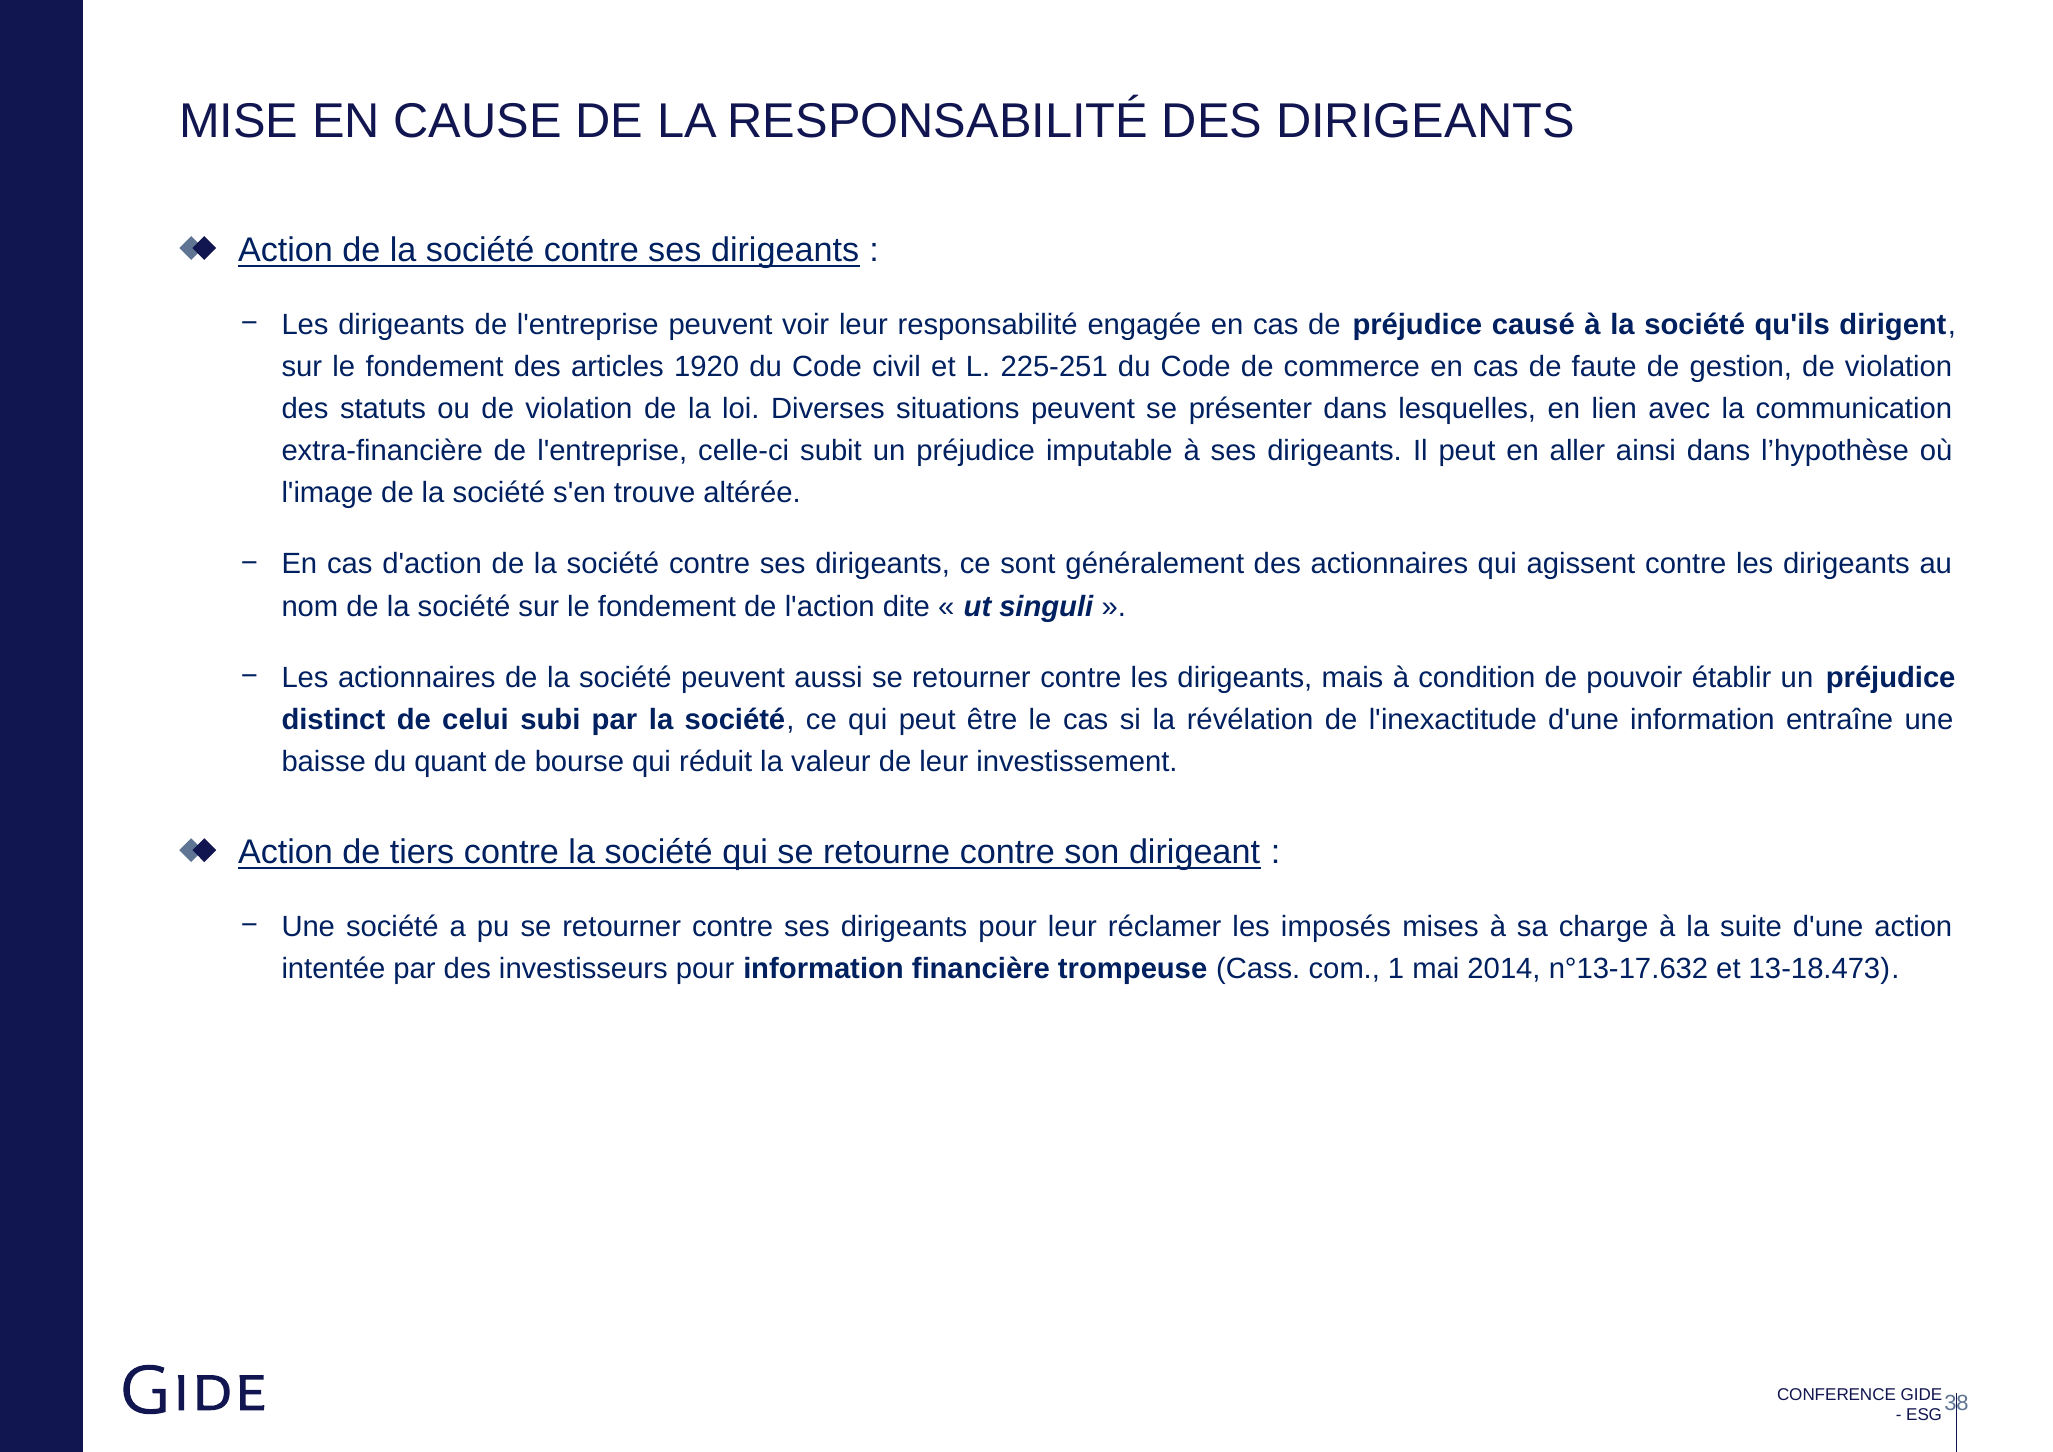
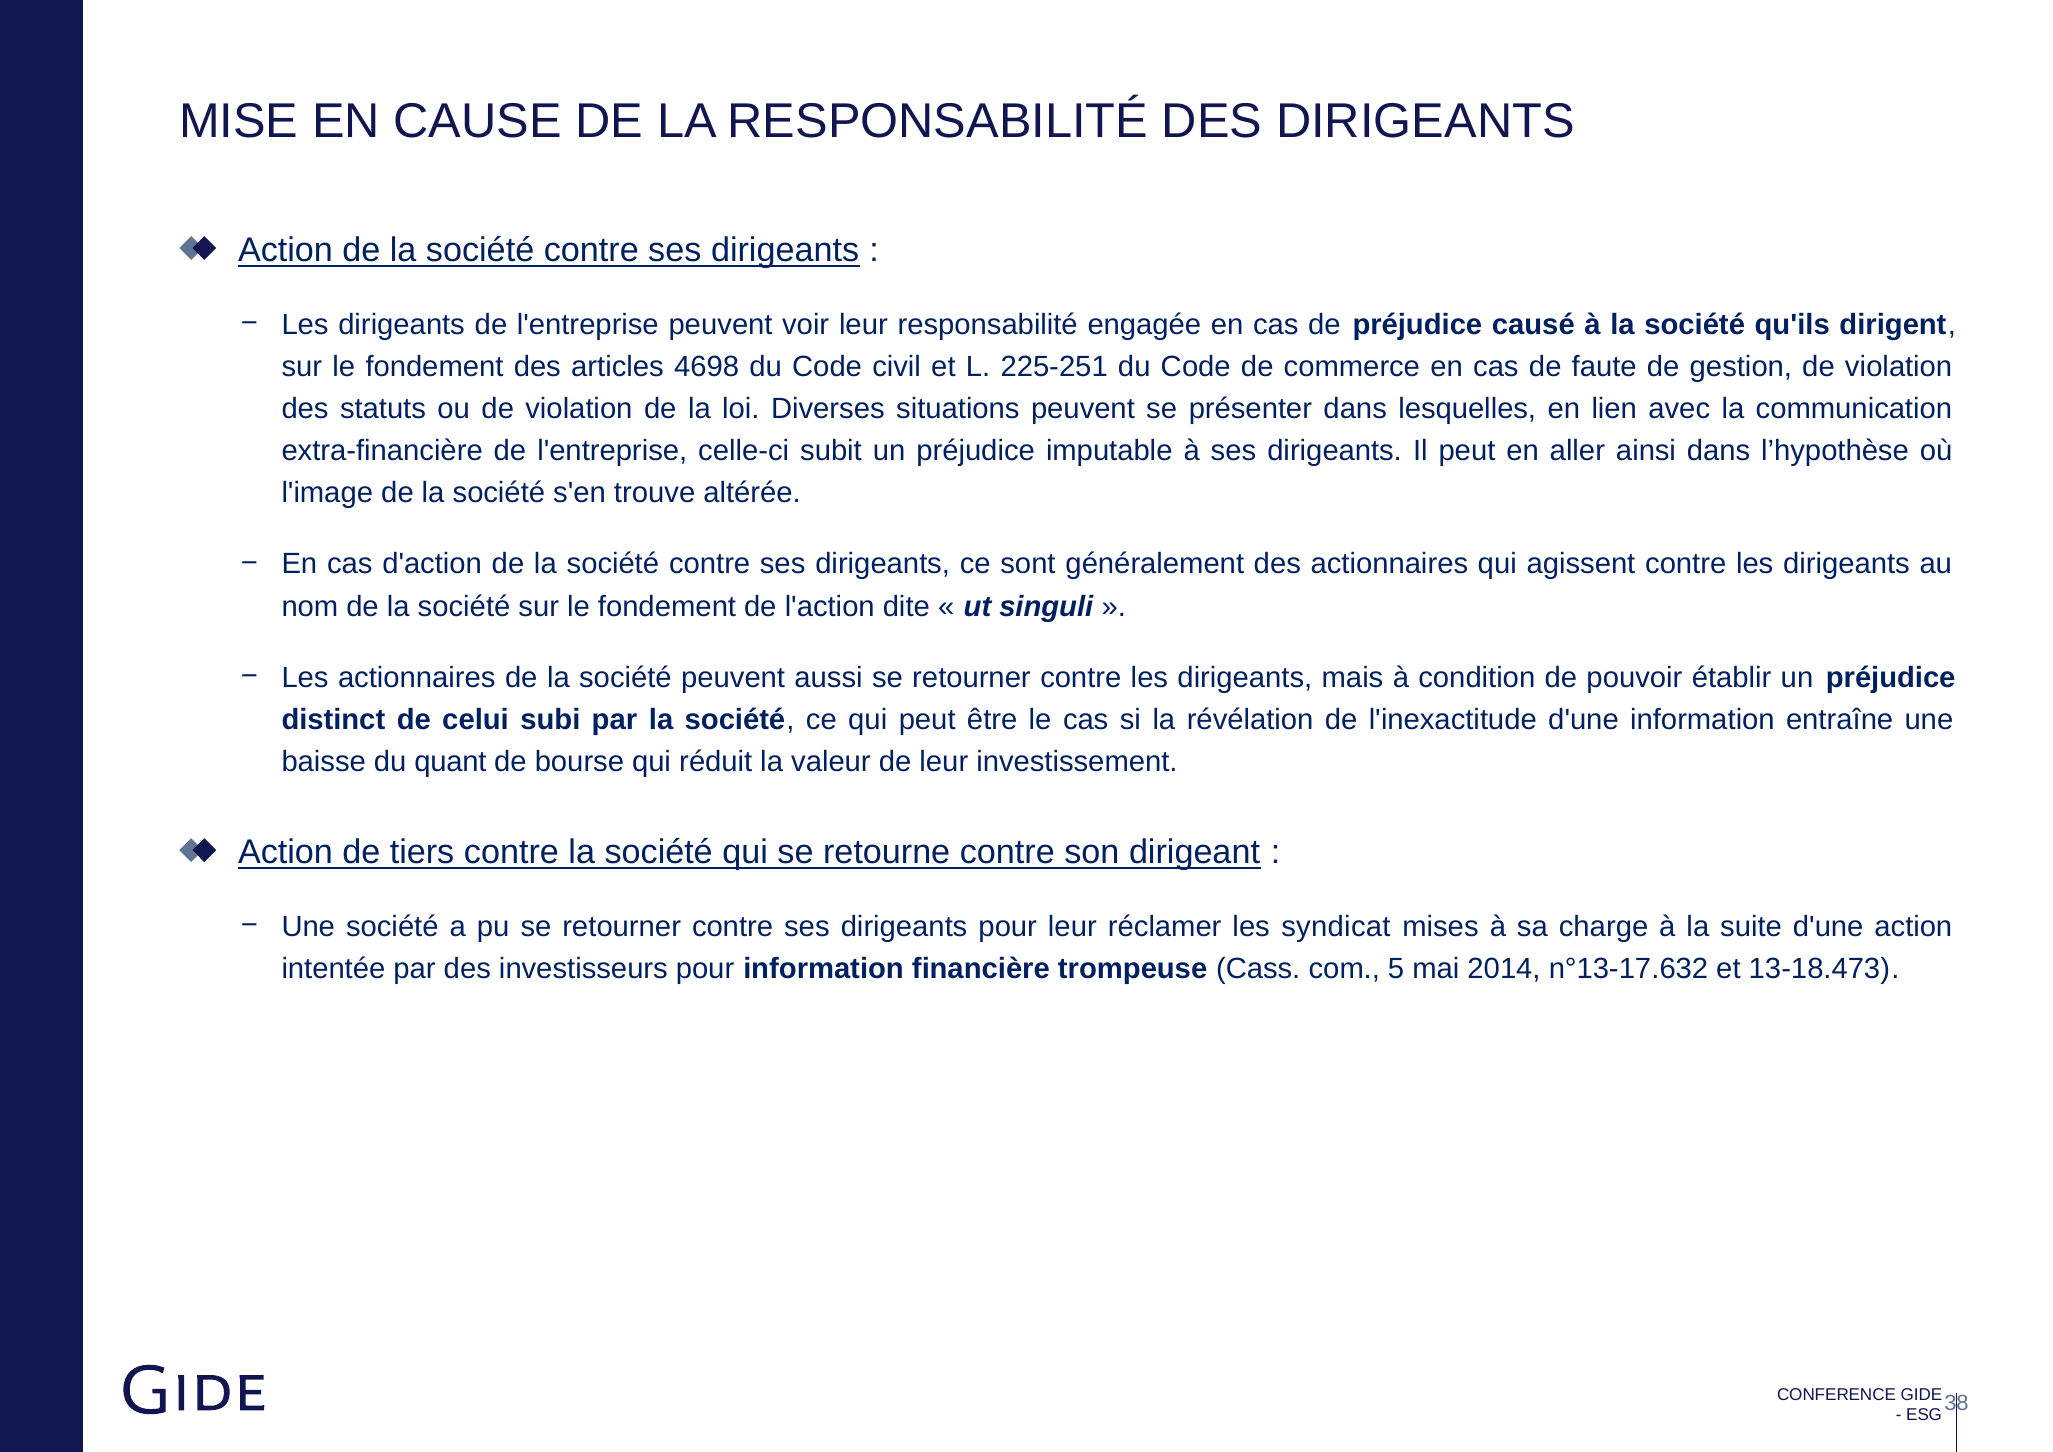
1920: 1920 -> 4698
imposés: imposés -> syndicat
1: 1 -> 5
